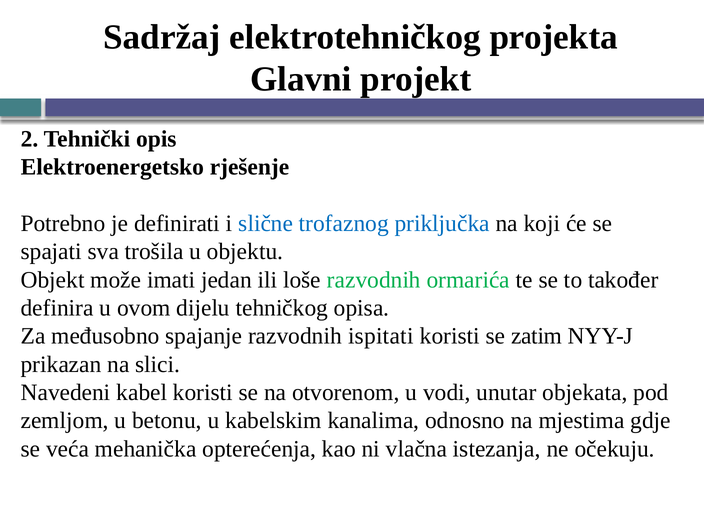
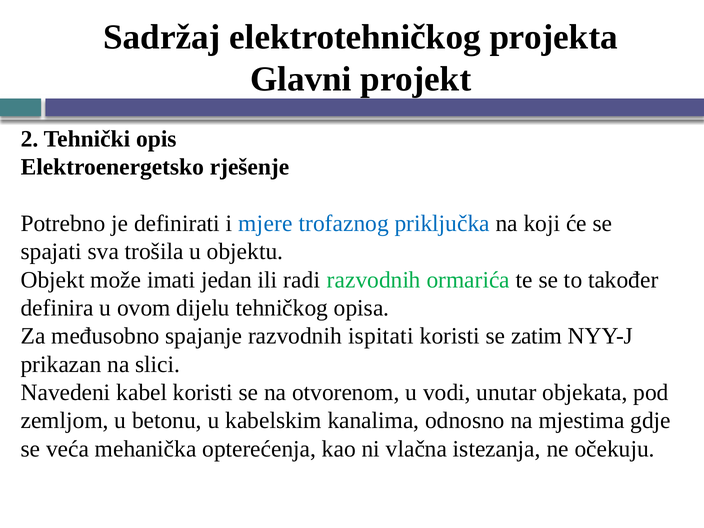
slične: slične -> mjere
loše: loše -> radi
